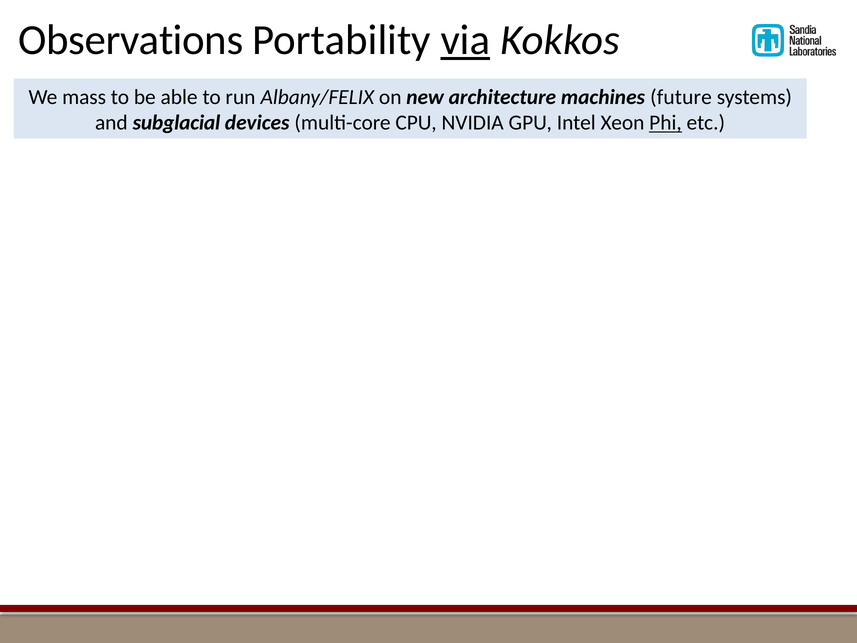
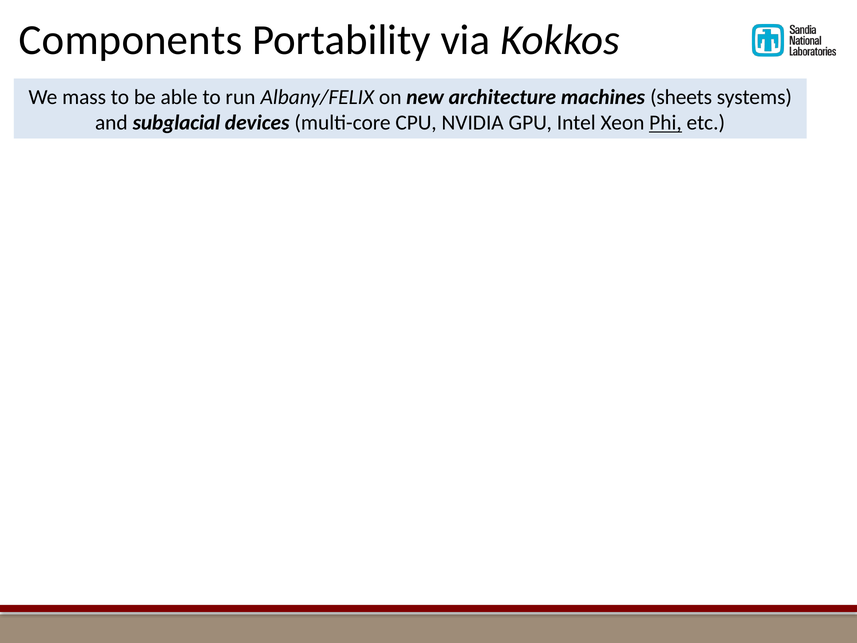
Observations: Observations -> Components
via underline: present -> none
future: future -> sheets
